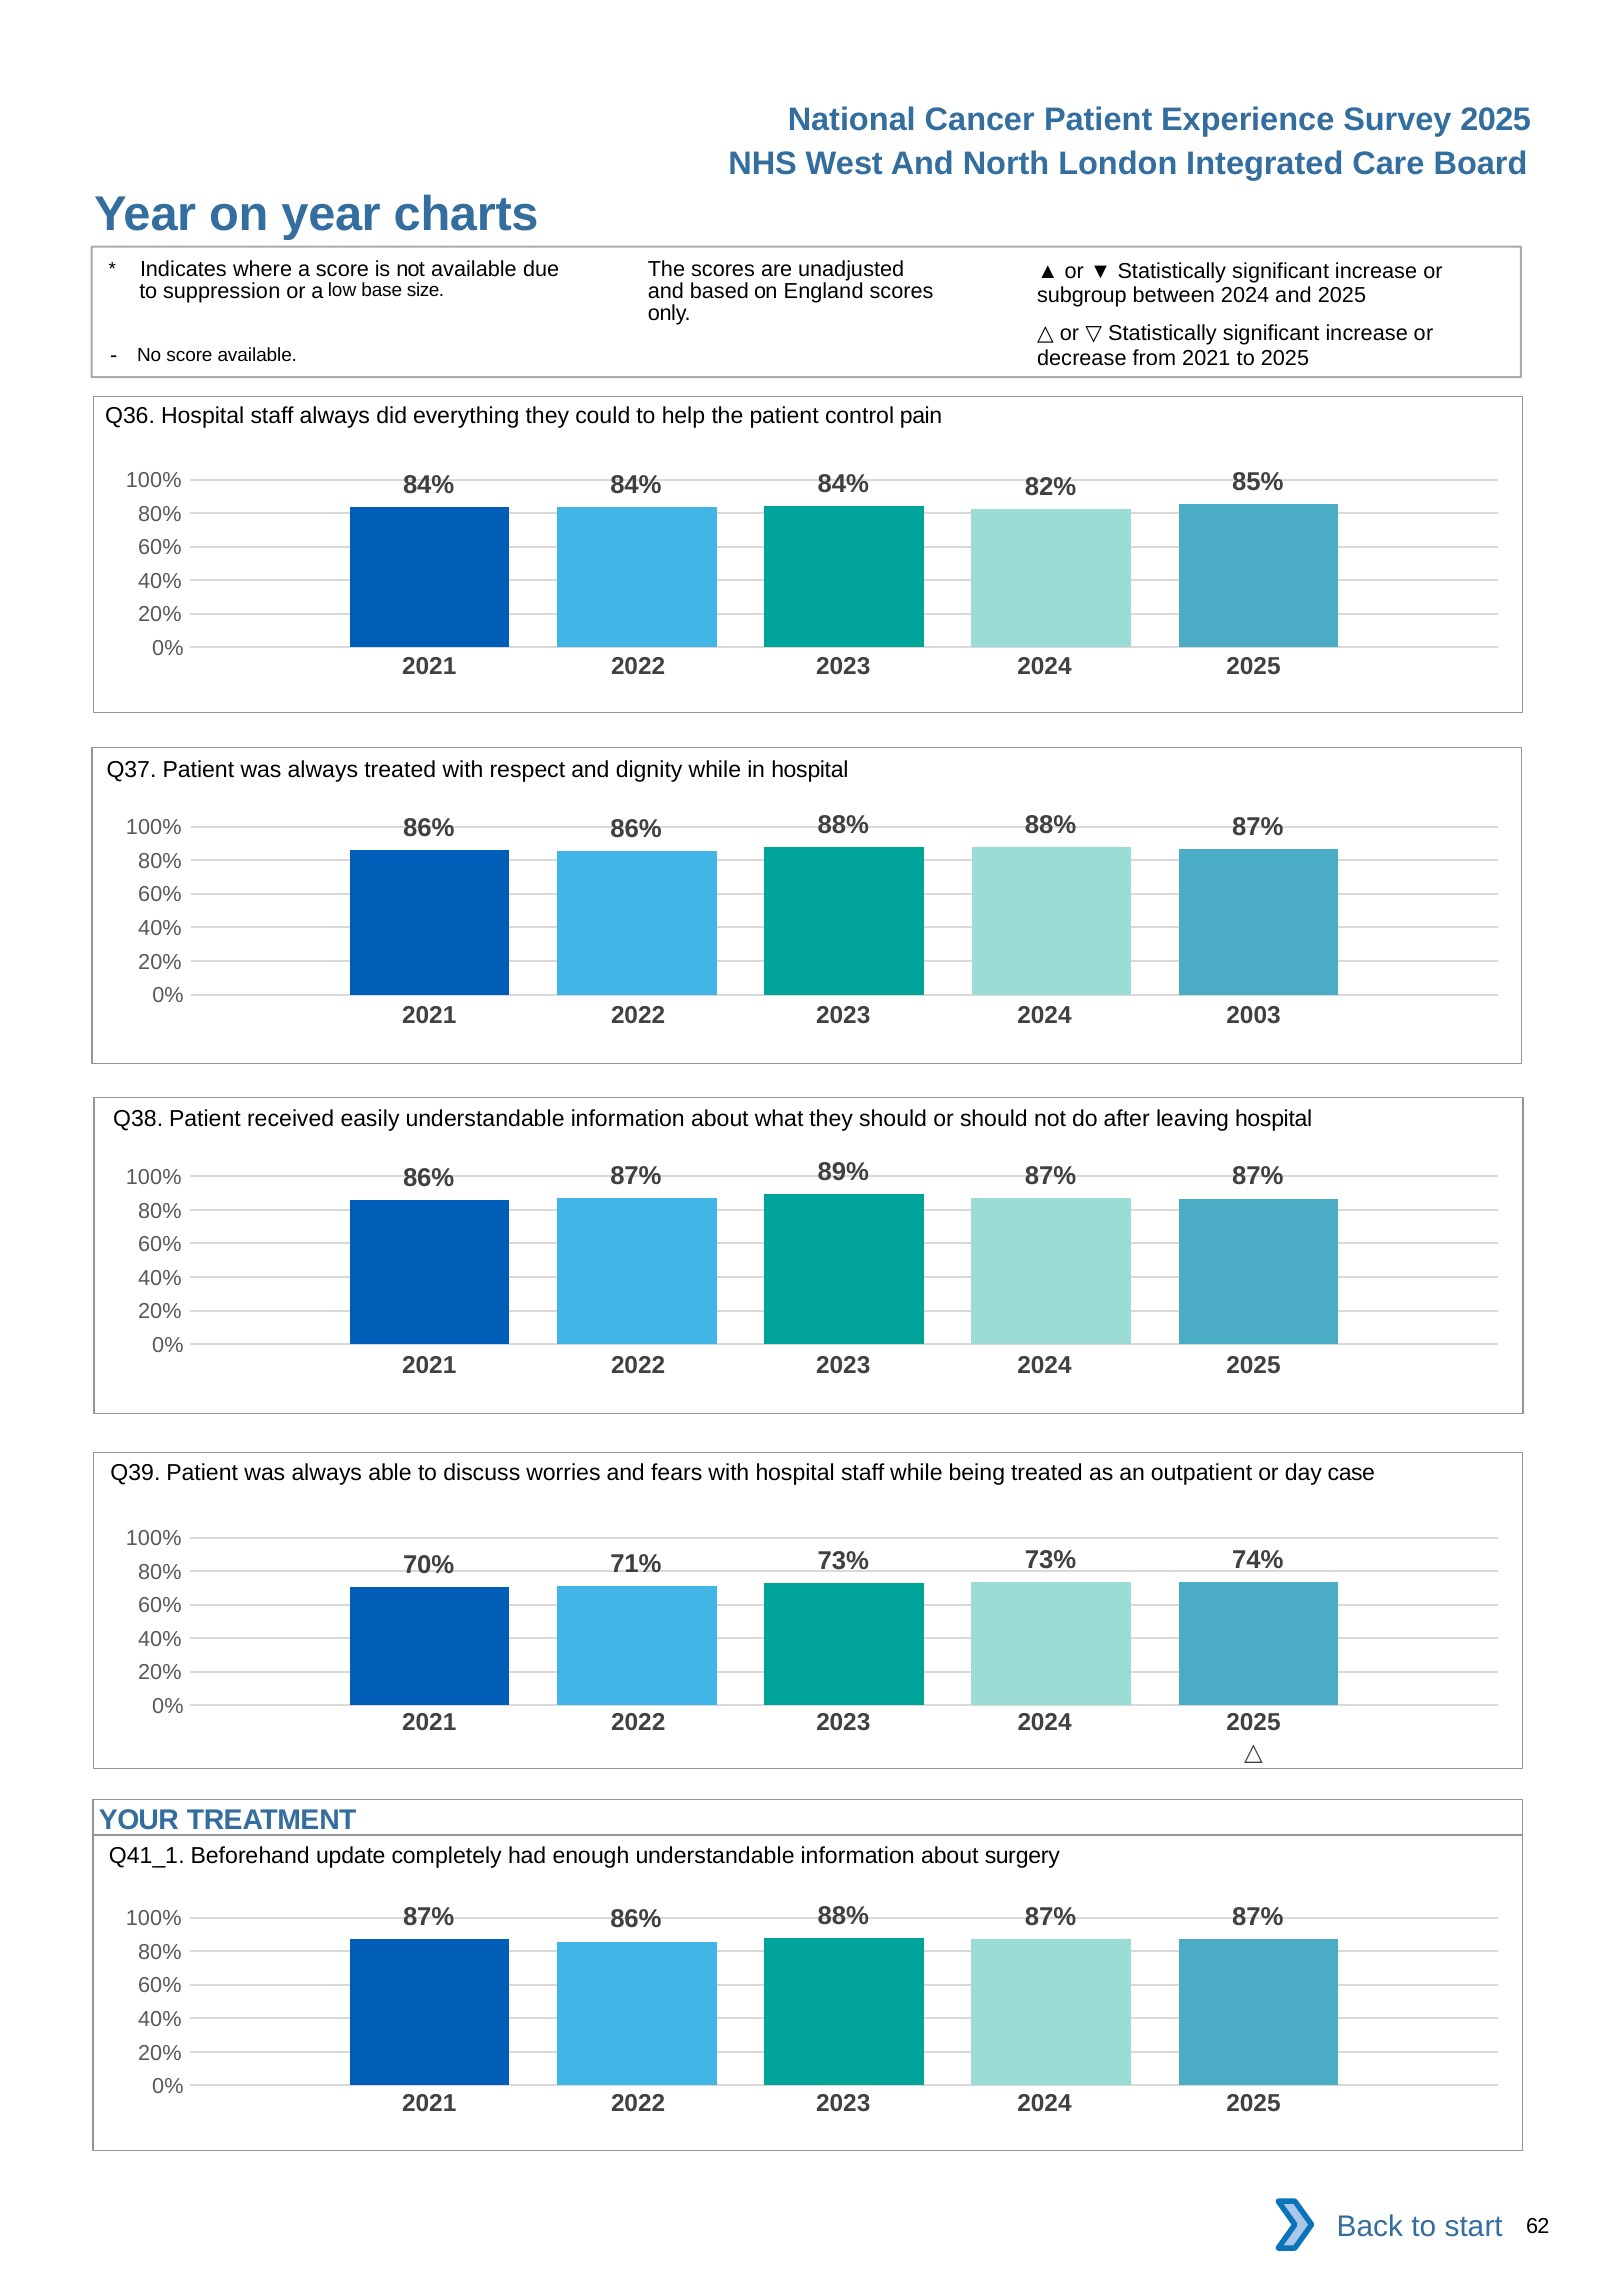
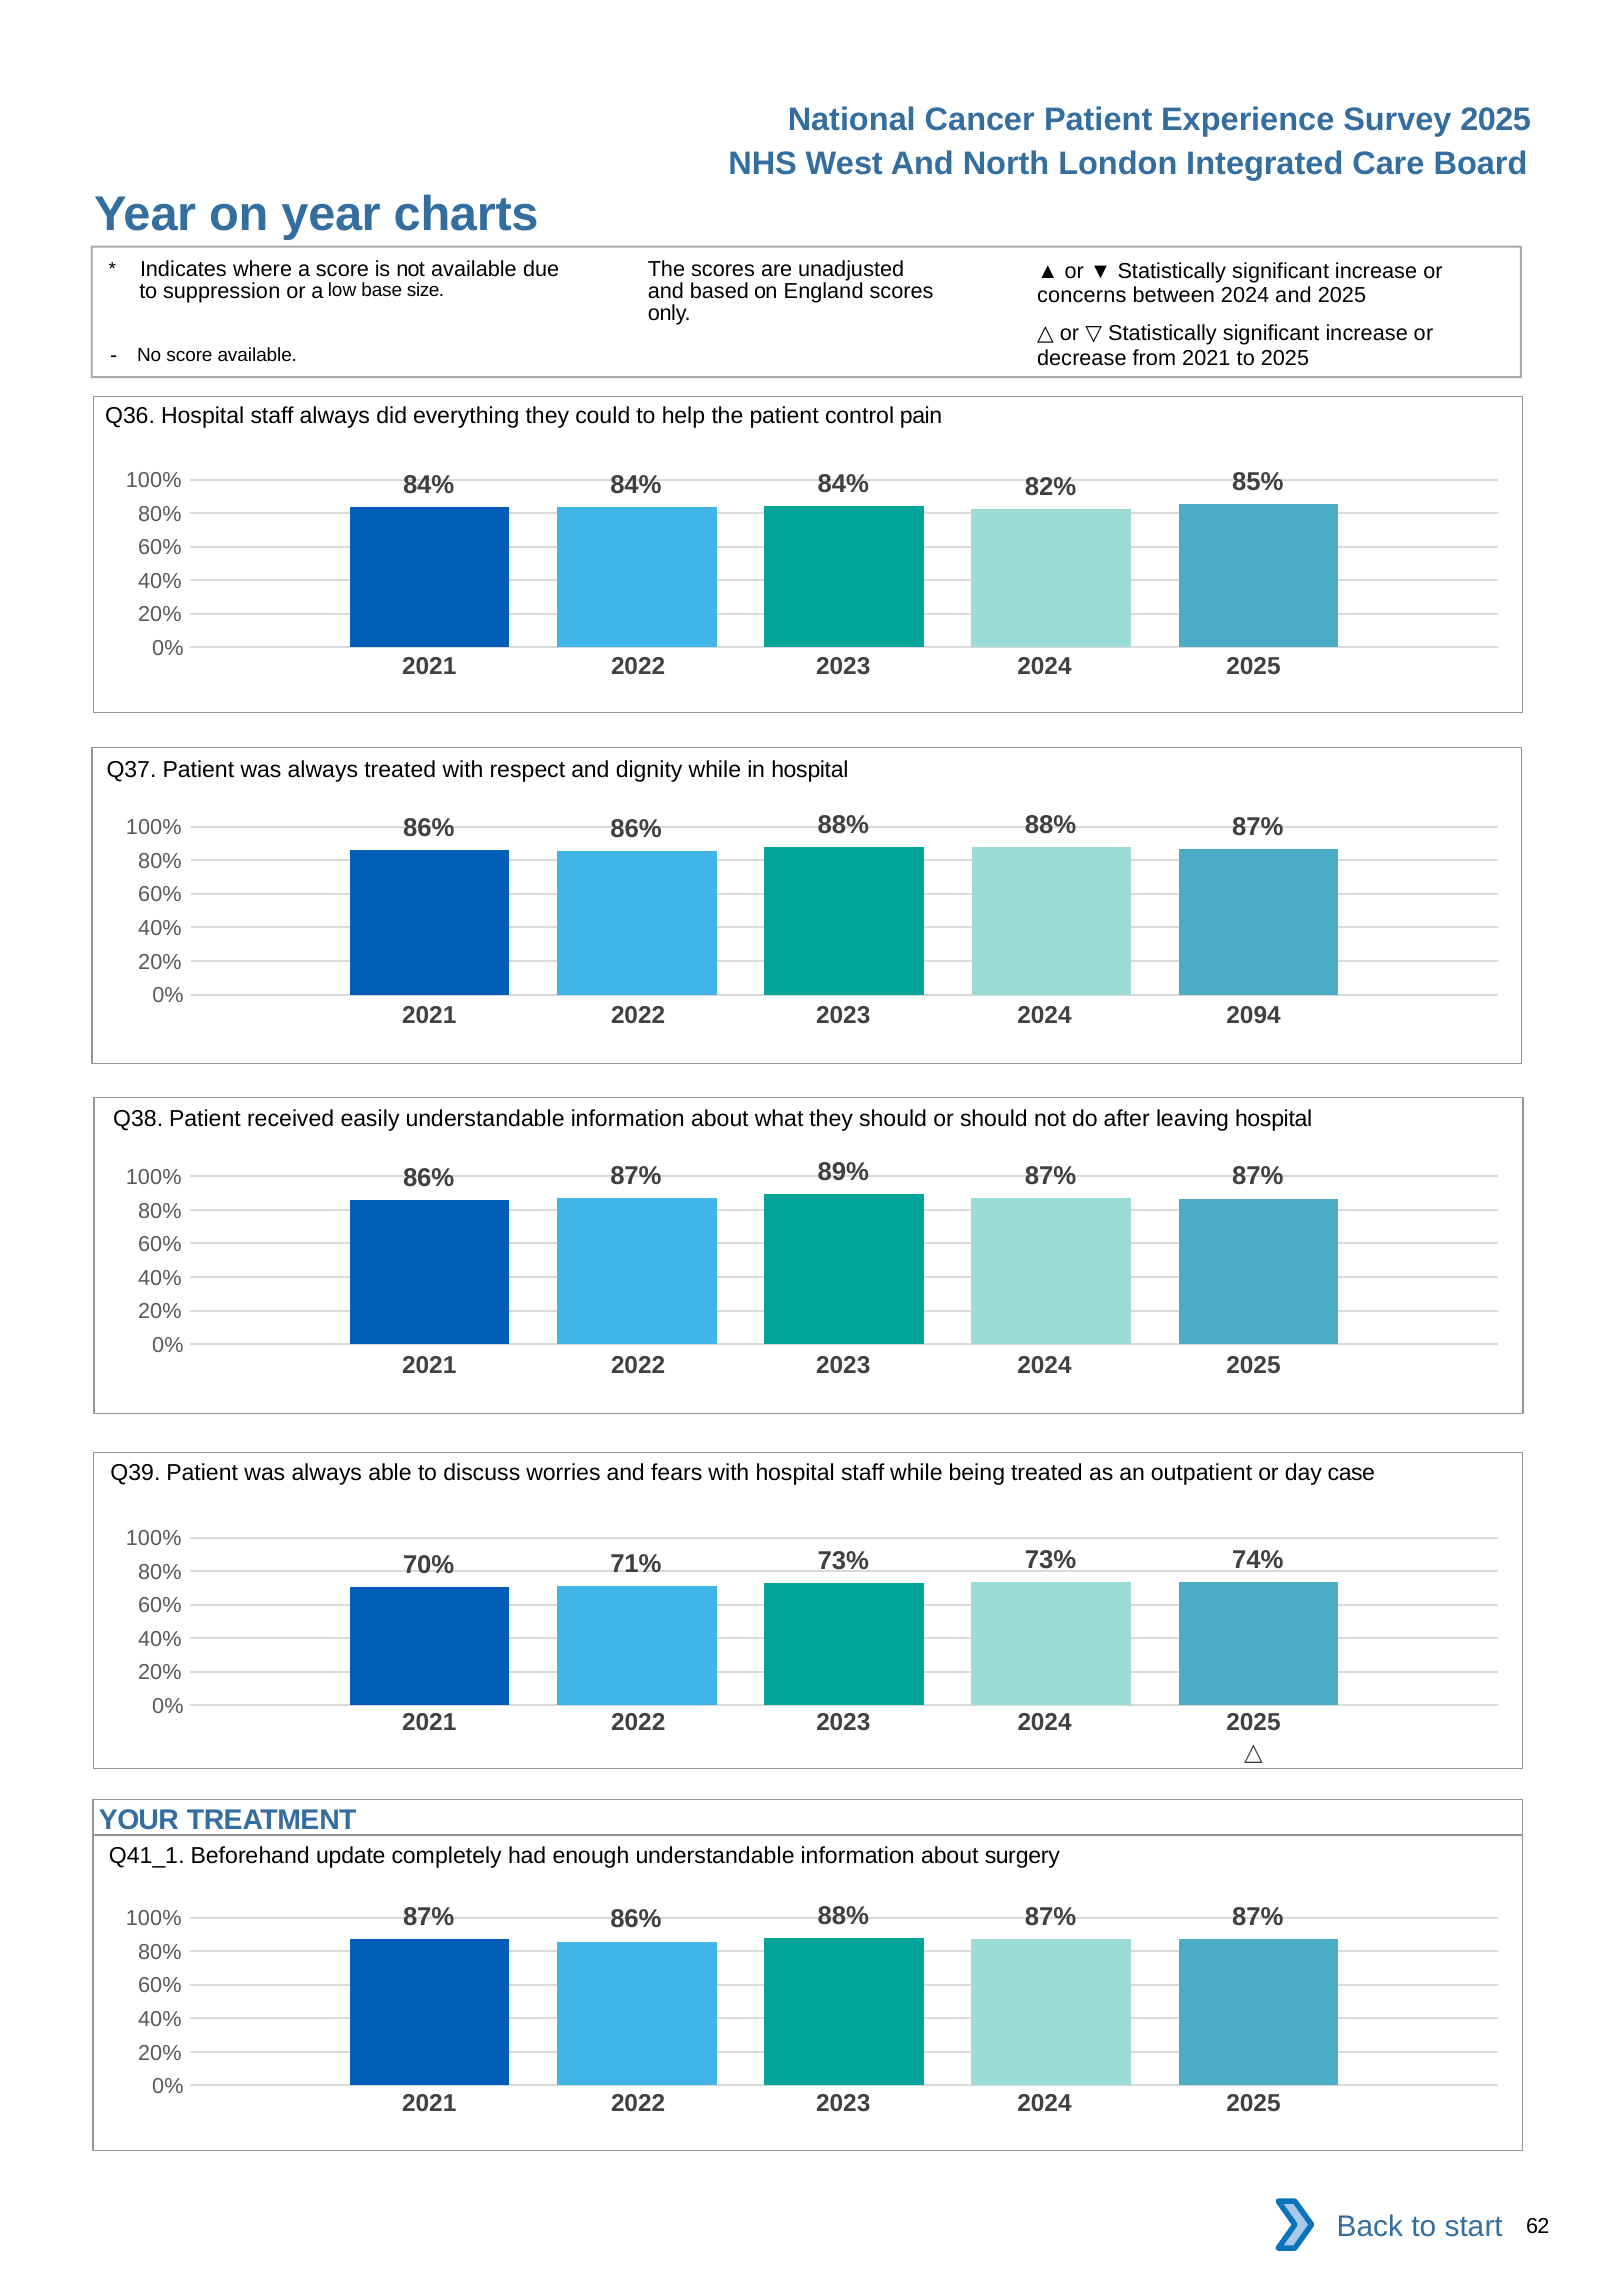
subgroup: subgroup -> concerns
2003: 2003 -> 2094
